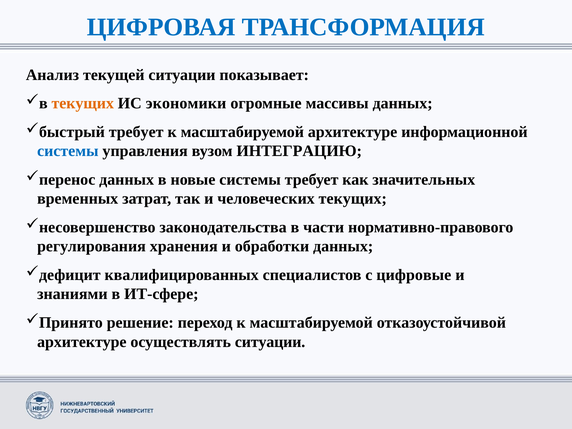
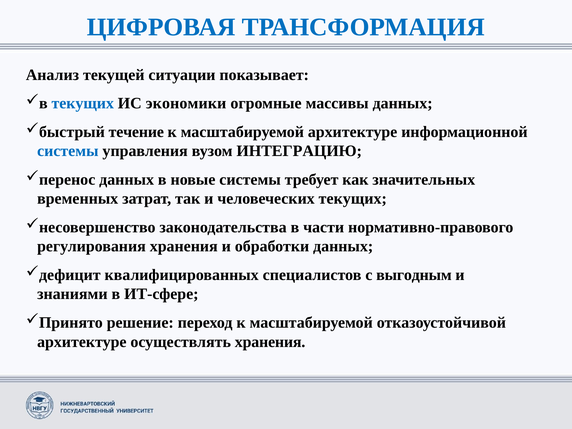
текущих at (83, 103) colour: orange -> blue
требует at (136, 132): требует -> течение
цифровые: цифровые -> выгодным
осуществлять ситуации: ситуации -> хранения
